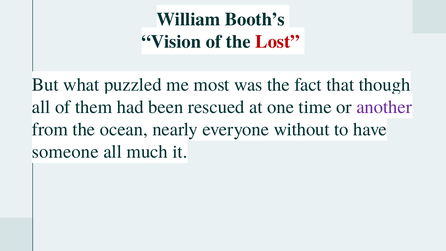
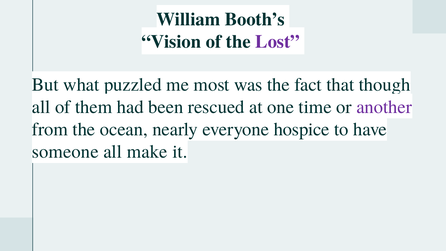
Lost colour: red -> purple
without: without -> hospice
much: much -> make
